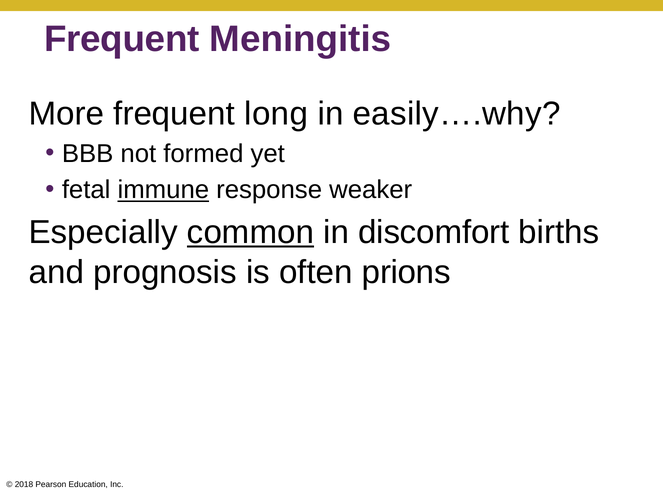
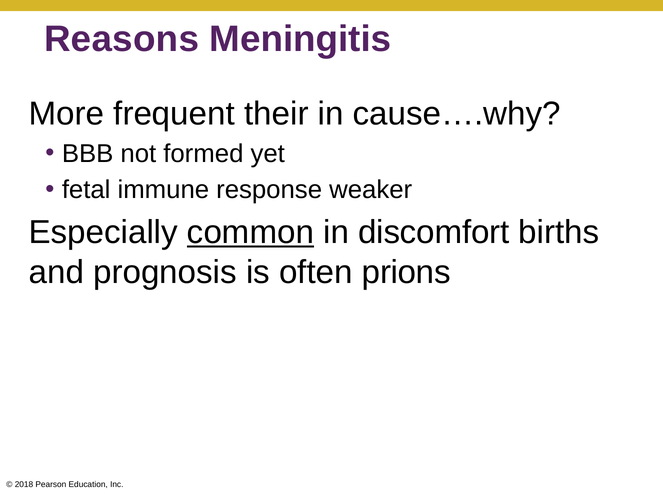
Frequent at (122, 39): Frequent -> Reasons
long: long -> their
easily….why: easily….why -> cause….why
immune underline: present -> none
